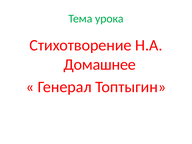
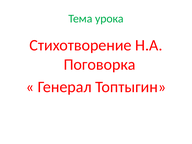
Домашнее: Домашнее -> Поговорка
